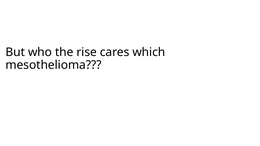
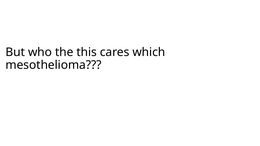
rise: rise -> this
